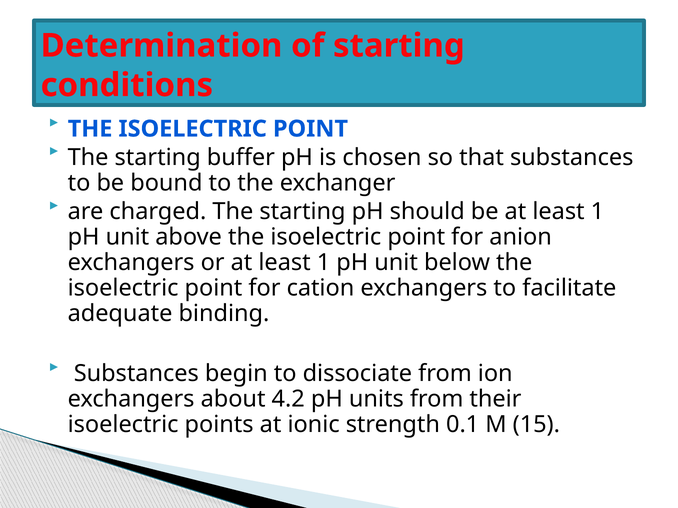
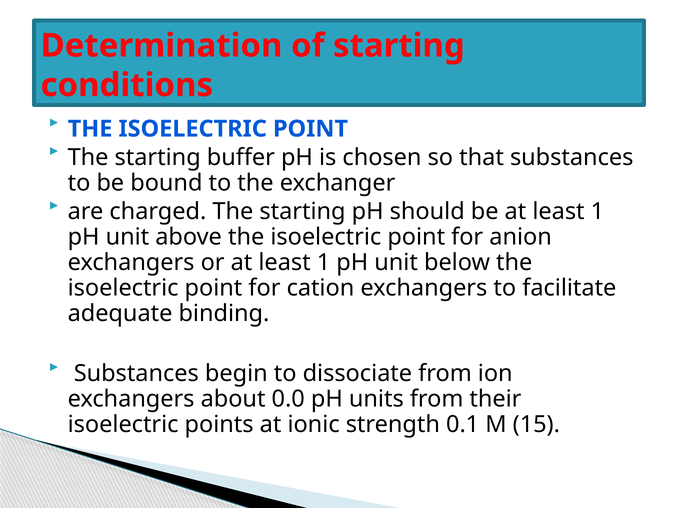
4.2: 4.2 -> 0.0
